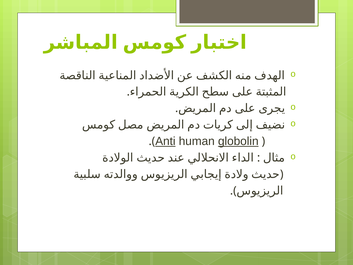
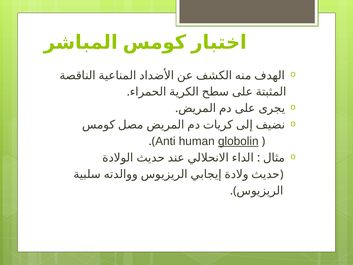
Anti underline: present -> none
